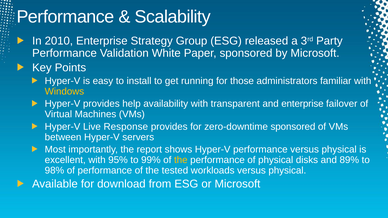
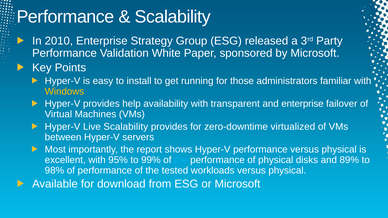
Live Response: Response -> Scalability
zero-downtime sponsored: sponsored -> virtualized
the at (181, 160) colour: yellow -> light blue
